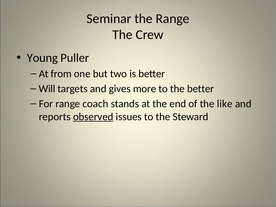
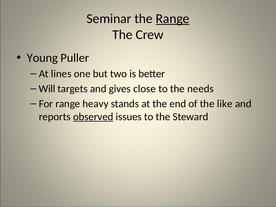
Range at (173, 19) underline: none -> present
from: from -> lines
more: more -> close
the better: better -> needs
coach: coach -> heavy
